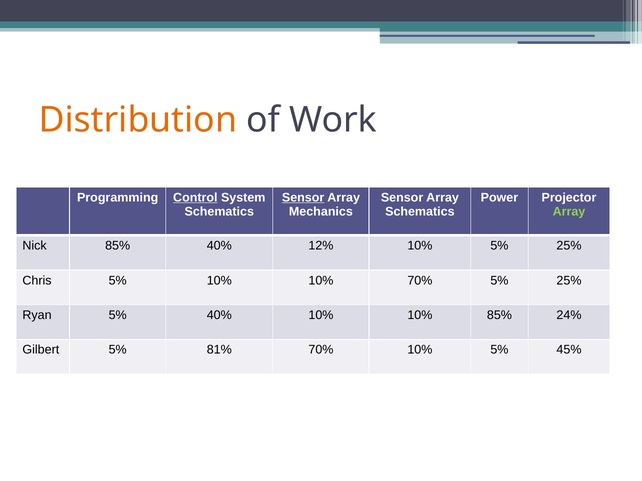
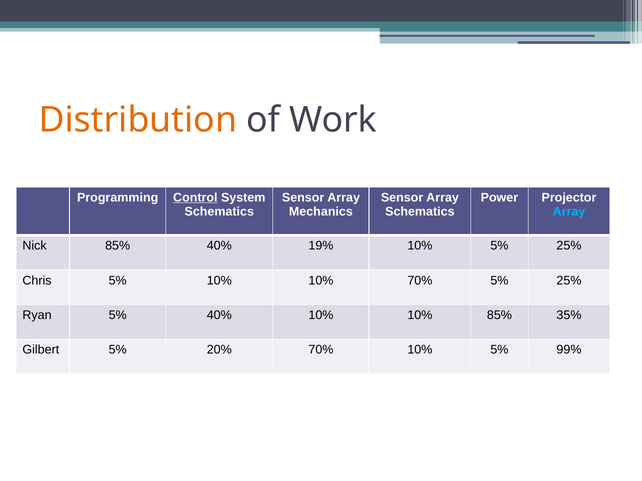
Sensor at (303, 198) underline: present -> none
Array at (569, 212) colour: light green -> light blue
12%: 12% -> 19%
24%: 24% -> 35%
81%: 81% -> 20%
45%: 45% -> 99%
